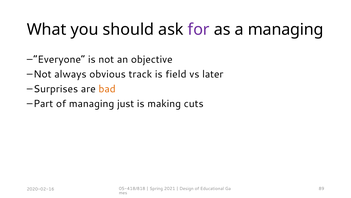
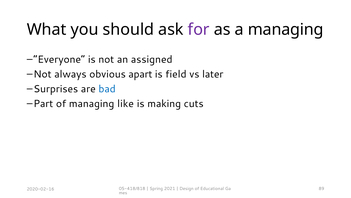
objective: objective -> assigned
track: track -> apart
bad colour: orange -> blue
just: just -> like
